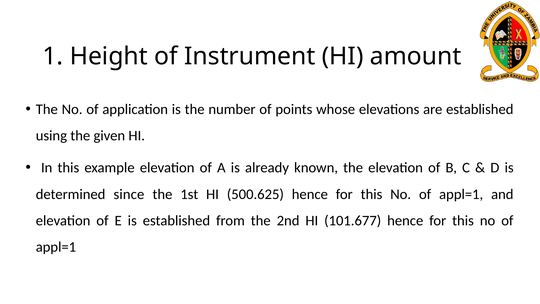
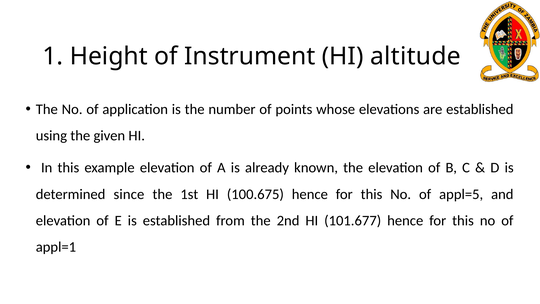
amount: amount -> altitude
500.625: 500.625 -> 100.675
appl=1 at (461, 194): appl=1 -> appl=5
